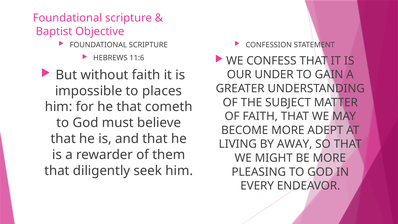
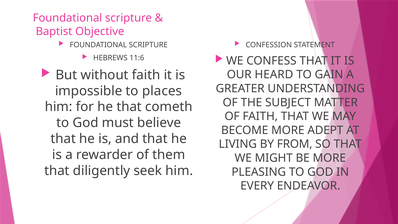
UNDER: UNDER -> HEARD
AWAY: AWAY -> FROM
